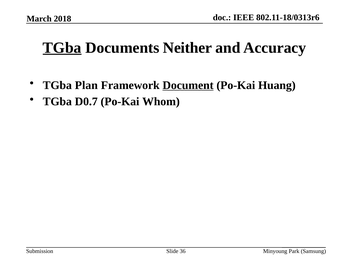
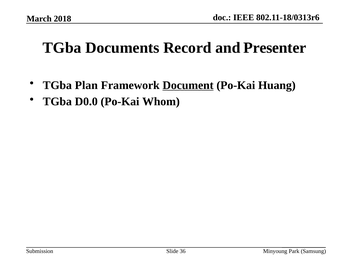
TGba at (62, 48) underline: present -> none
Neither: Neither -> Record
Accuracy: Accuracy -> Presenter
D0.7: D0.7 -> D0.0
